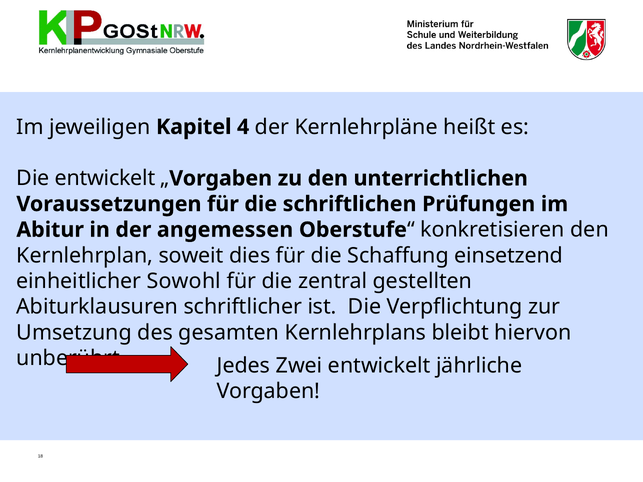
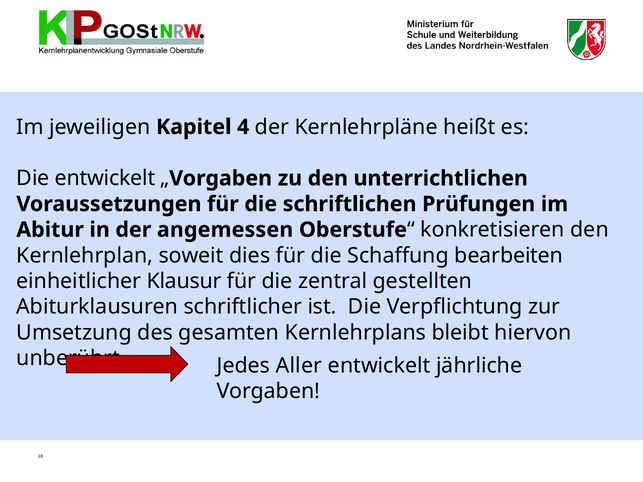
einsetzend: einsetzend -> bearbeiten
Sowohl: Sowohl -> Klausur
Zwei: Zwei -> Aller
